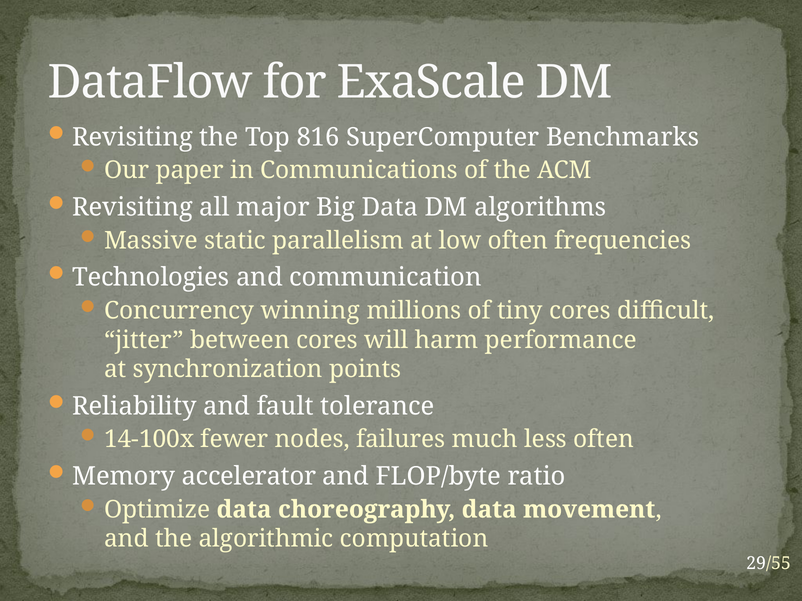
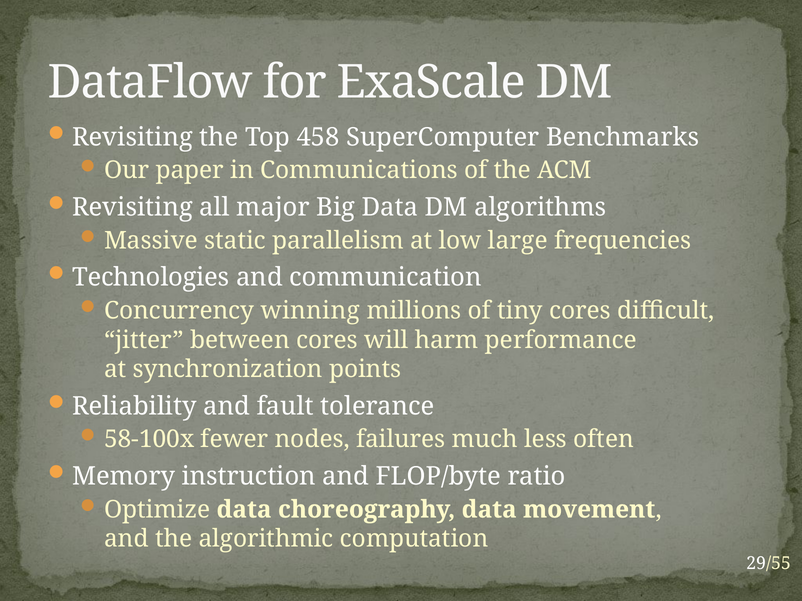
816: 816 -> 458
low often: often -> large
14-100x: 14-100x -> 58-100x
accelerator: accelerator -> instruction
